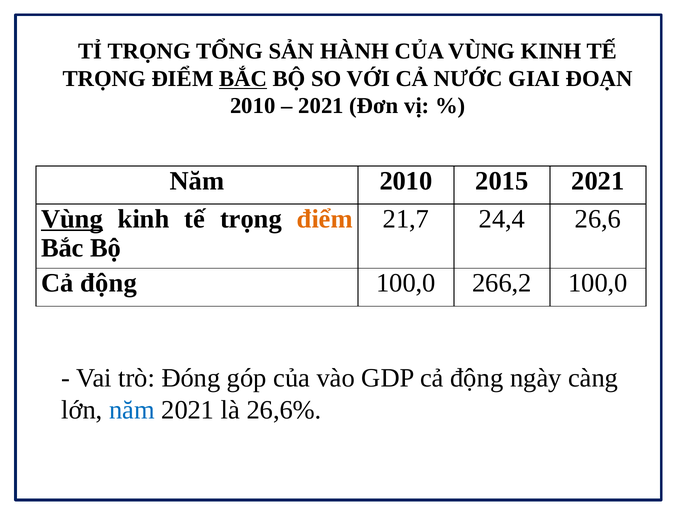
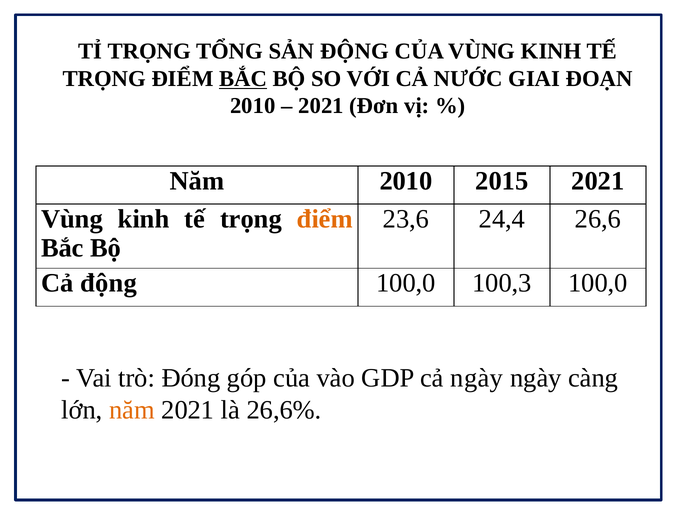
SẢN HÀNH: HÀNH -> ĐỘNG
Vùng at (72, 219) underline: present -> none
21,7: 21,7 -> 23,6
266,2: 266,2 -> 100,3
GDP cả động: động -> ngày
năm at (132, 410) colour: blue -> orange
